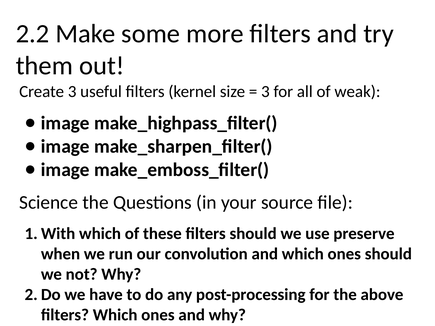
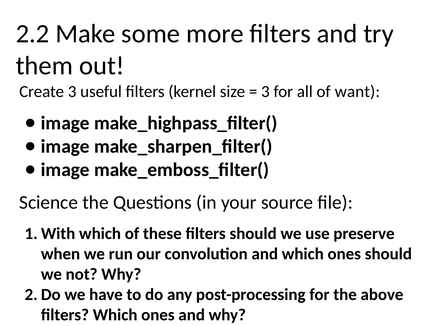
weak: weak -> want
